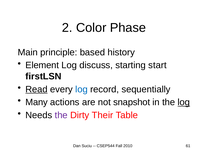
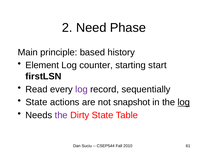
Color: Color -> Need
discuss: discuss -> counter
Read underline: present -> none
log at (81, 89) colour: blue -> purple
Many at (37, 102): Many -> State
Dirty Their: Their -> State
